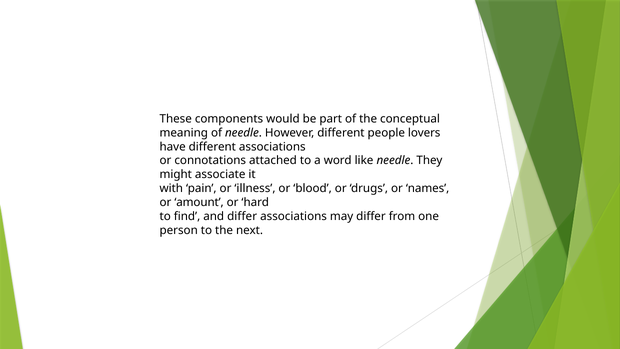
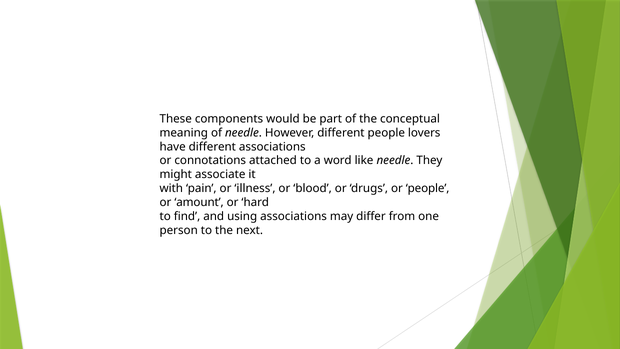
or names: names -> people
and differ: differ -> using
